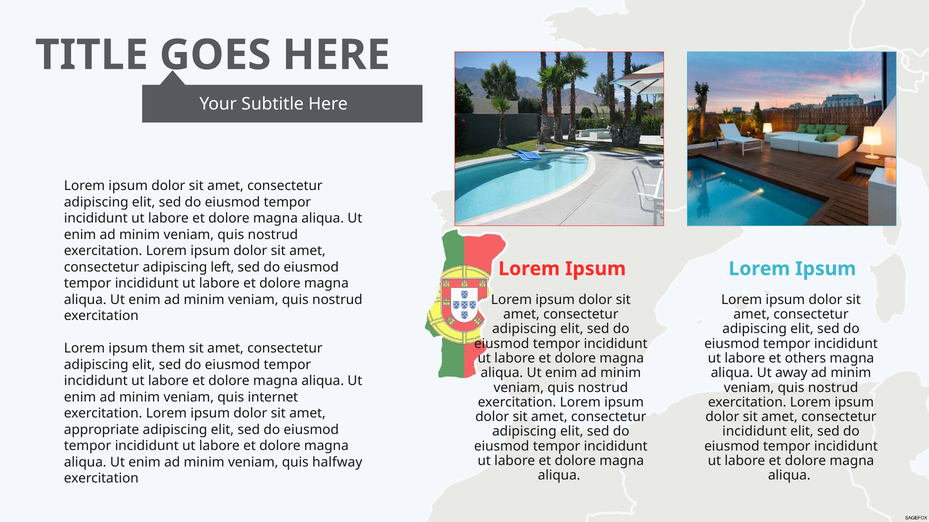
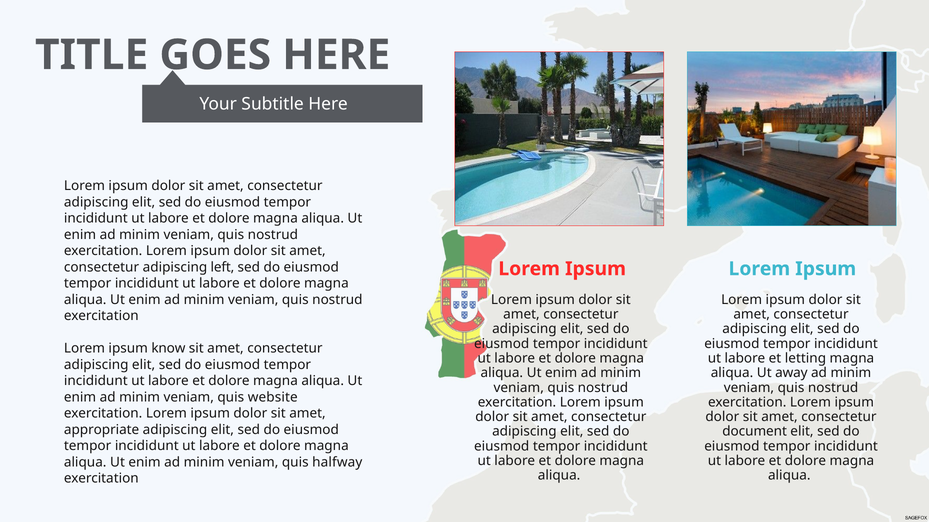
them: them -> know
others: others -> letting
internet: internet -> website
incididunt at (755, 432): incididunt -> document
